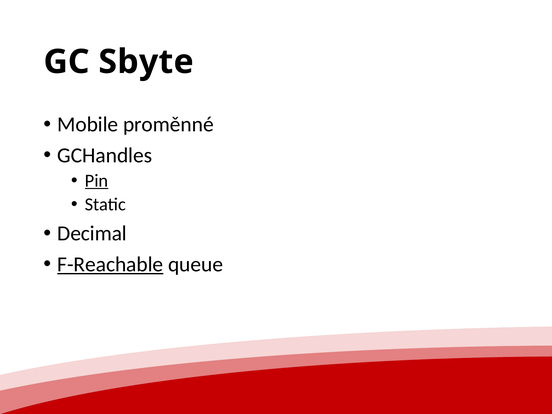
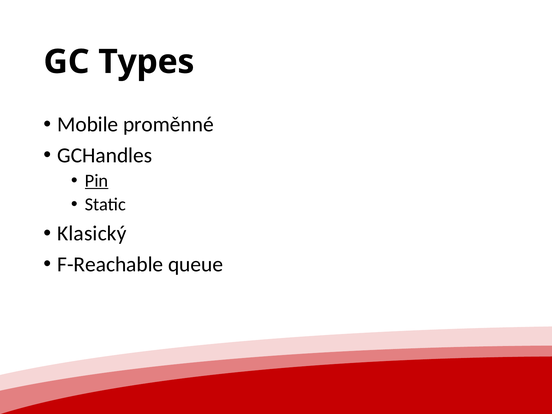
Sbyte: Sbyte -> Types
Decimal: Decimal -> Klasický
F-Reachable underline: present -> none
